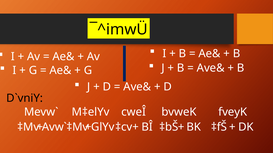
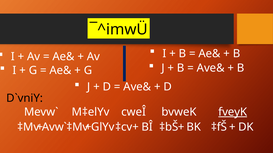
fveyK underline: none -> present
